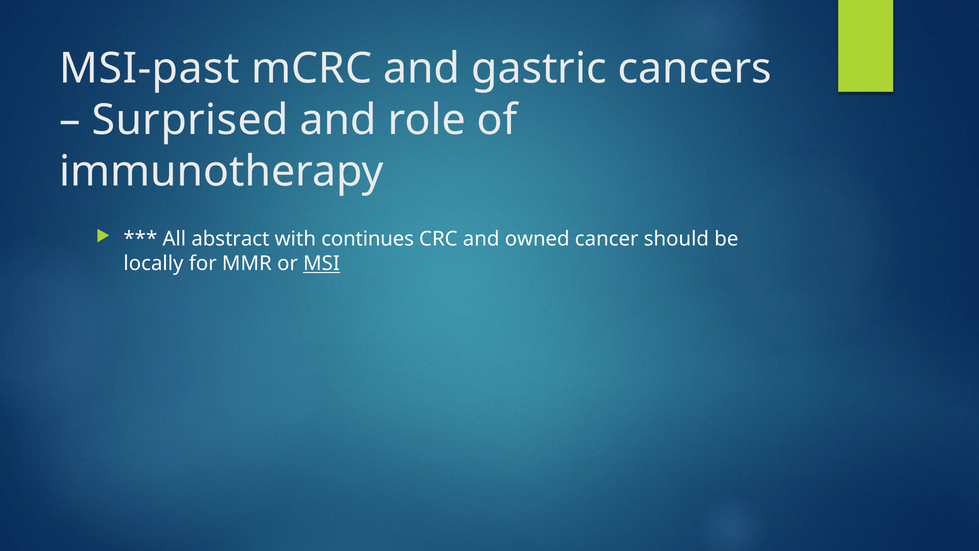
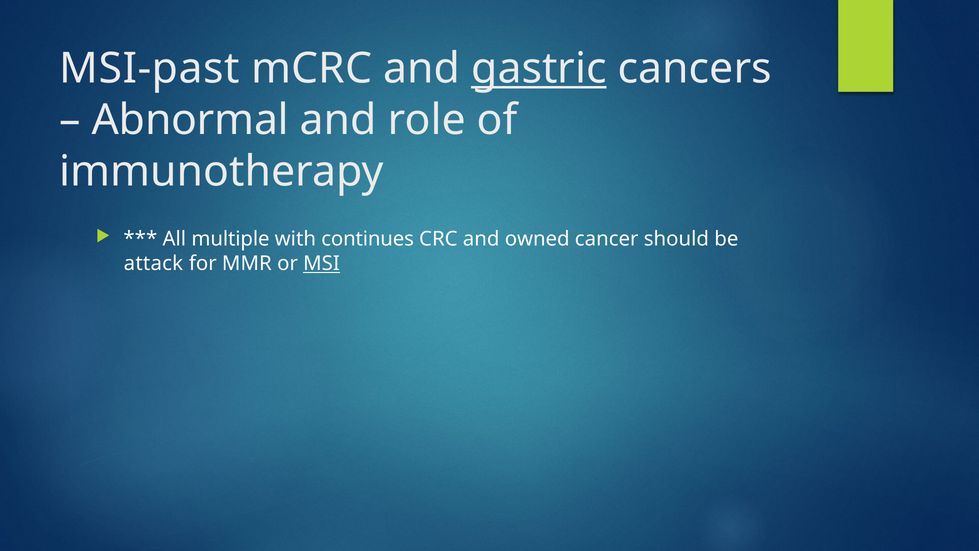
gastric underline: none -> present
Surprised: Surprised -> Abnormal
abstract: abstract -> multiple
locally: locally -> attack
